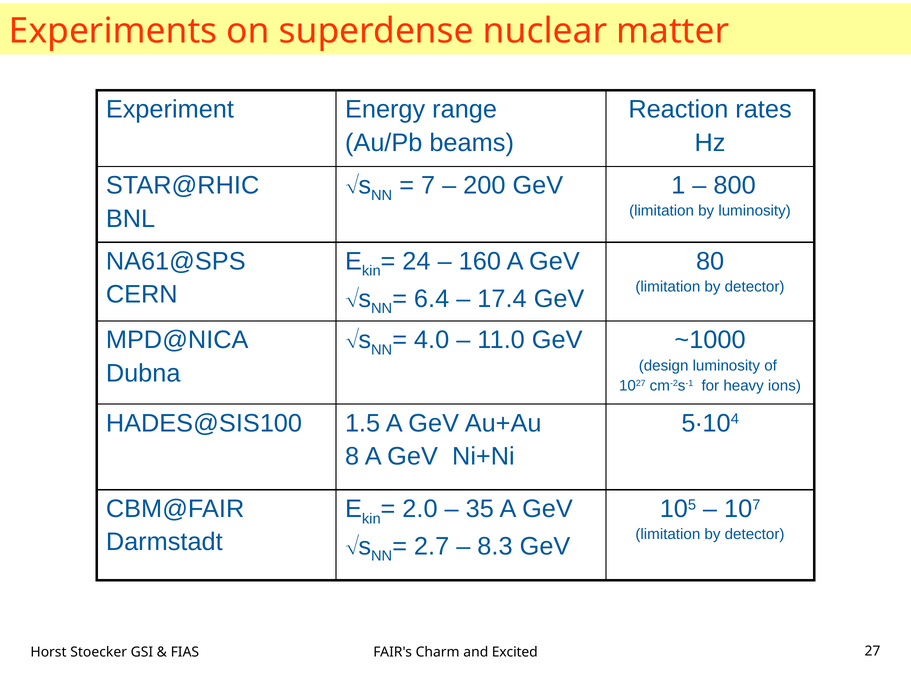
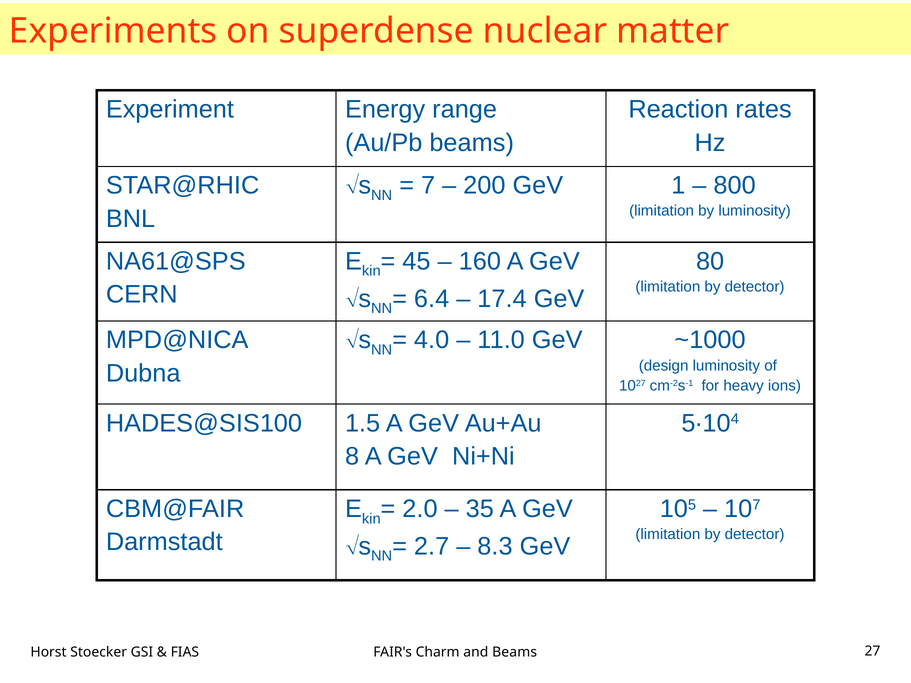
24: 24 -> 45
and Excited: Excited -> Beams
